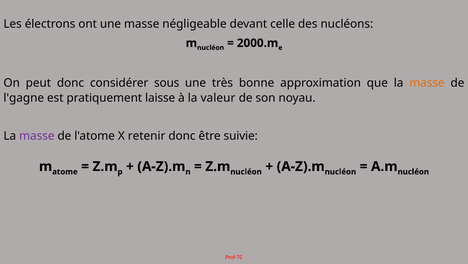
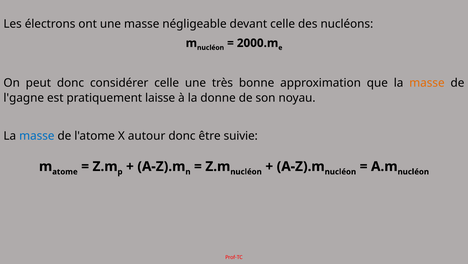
considérer sous: sous -> celle
valeur: valeur -> donne
masse at (37, 136) colour: purple -> blue
retenir: retenir -> autour
